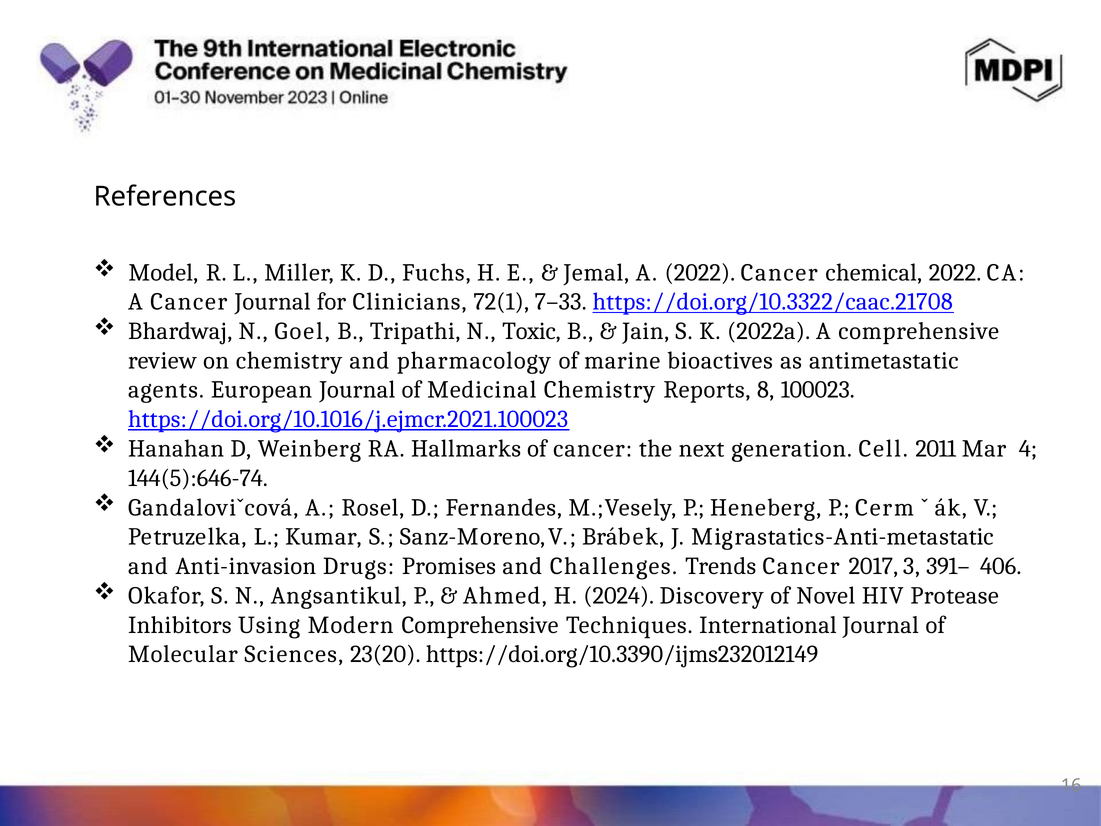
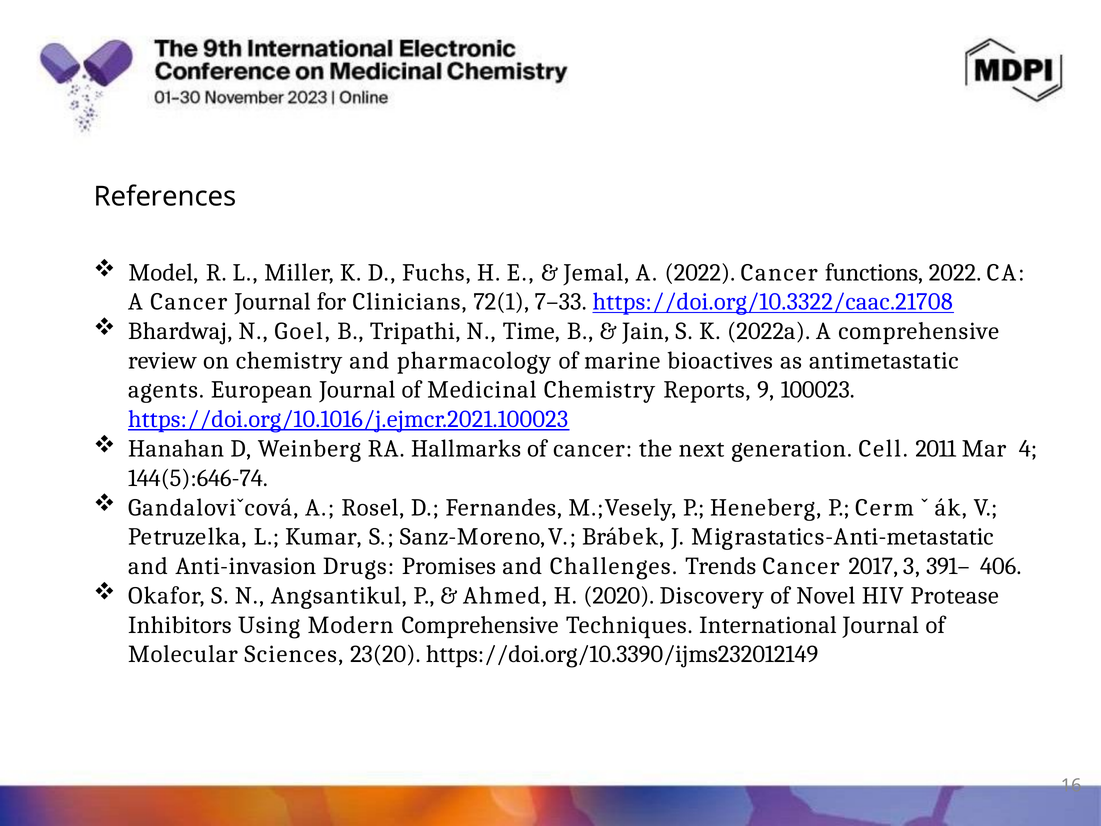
chemical: chemical -> functions
Toxic: Toxic -> Time
8: 8 -> 9
2024: 2024 -> 2020
